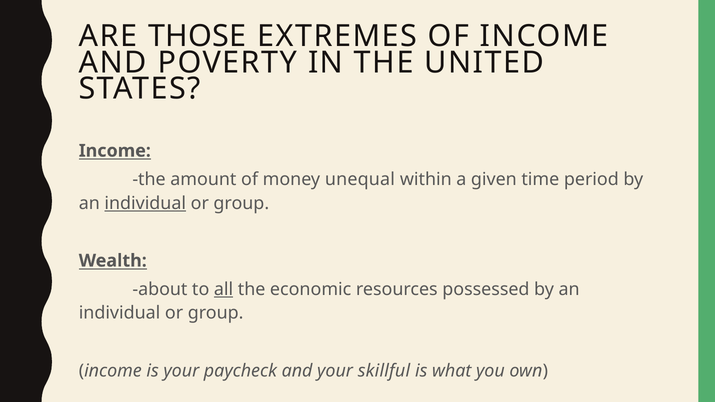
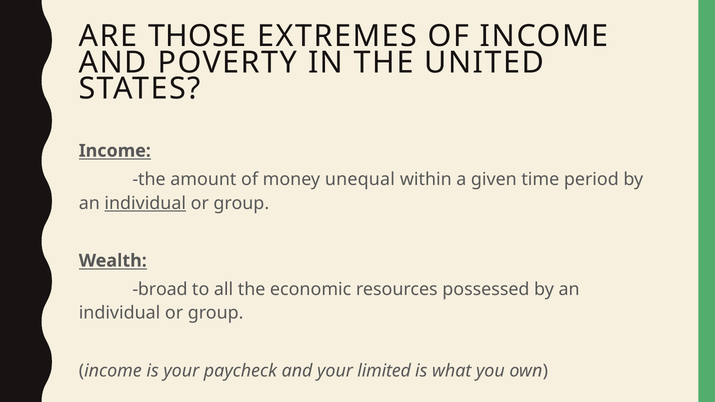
about: about -> broad
all underline: present -> none
skillful: skillful -> limited
